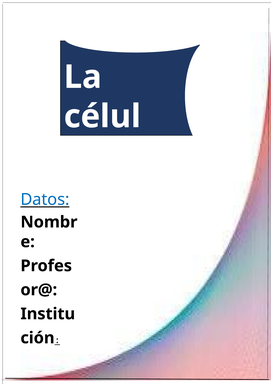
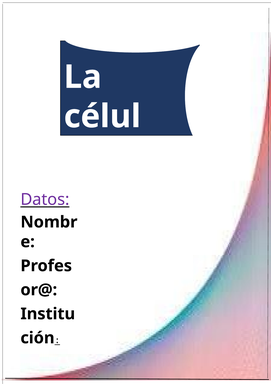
Datos colour: blue -> purple
